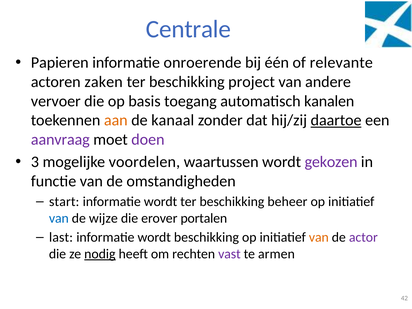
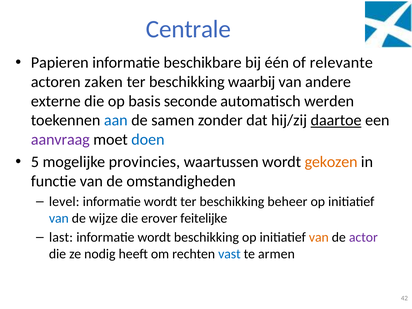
onroerende: onroerende -> beschikbare
project: project -> waarbij
vervoer: vervoer -> externe
toegang: toegang -> seconde
kanalen: kanalen -> werden
aan colour: orange -> blue
kanaal: kanaal -> samen
doen colour: purple -> blue
3: 3 -> 5
voordelen: voordelen -> provincies
gekozen colour: purple -> orange
start: start -> level
portalen: portalen -> feitelijke
nodig underline: present -> none
vast colour: purple -> blue
